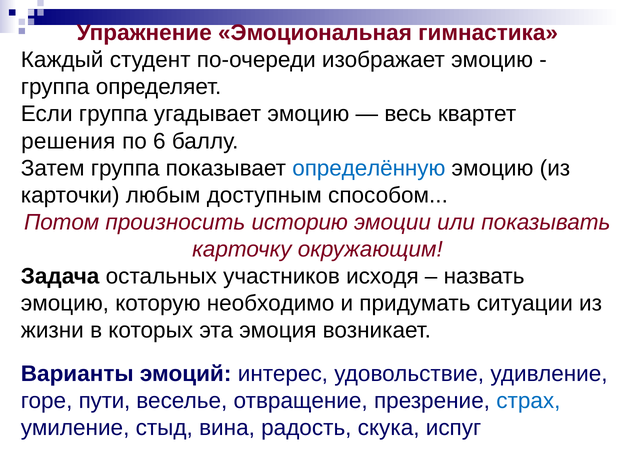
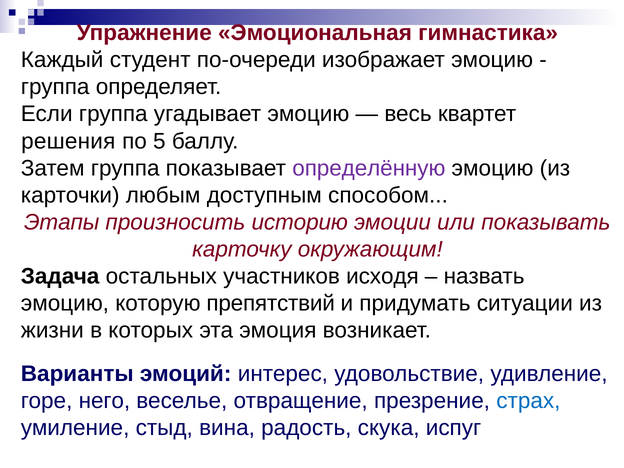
6: 6 -> 5
определённую colour: blue -> purple
Потом: Потом -> Этапы
необходимо: необходимо -> препятствий
пути: пути -> него
